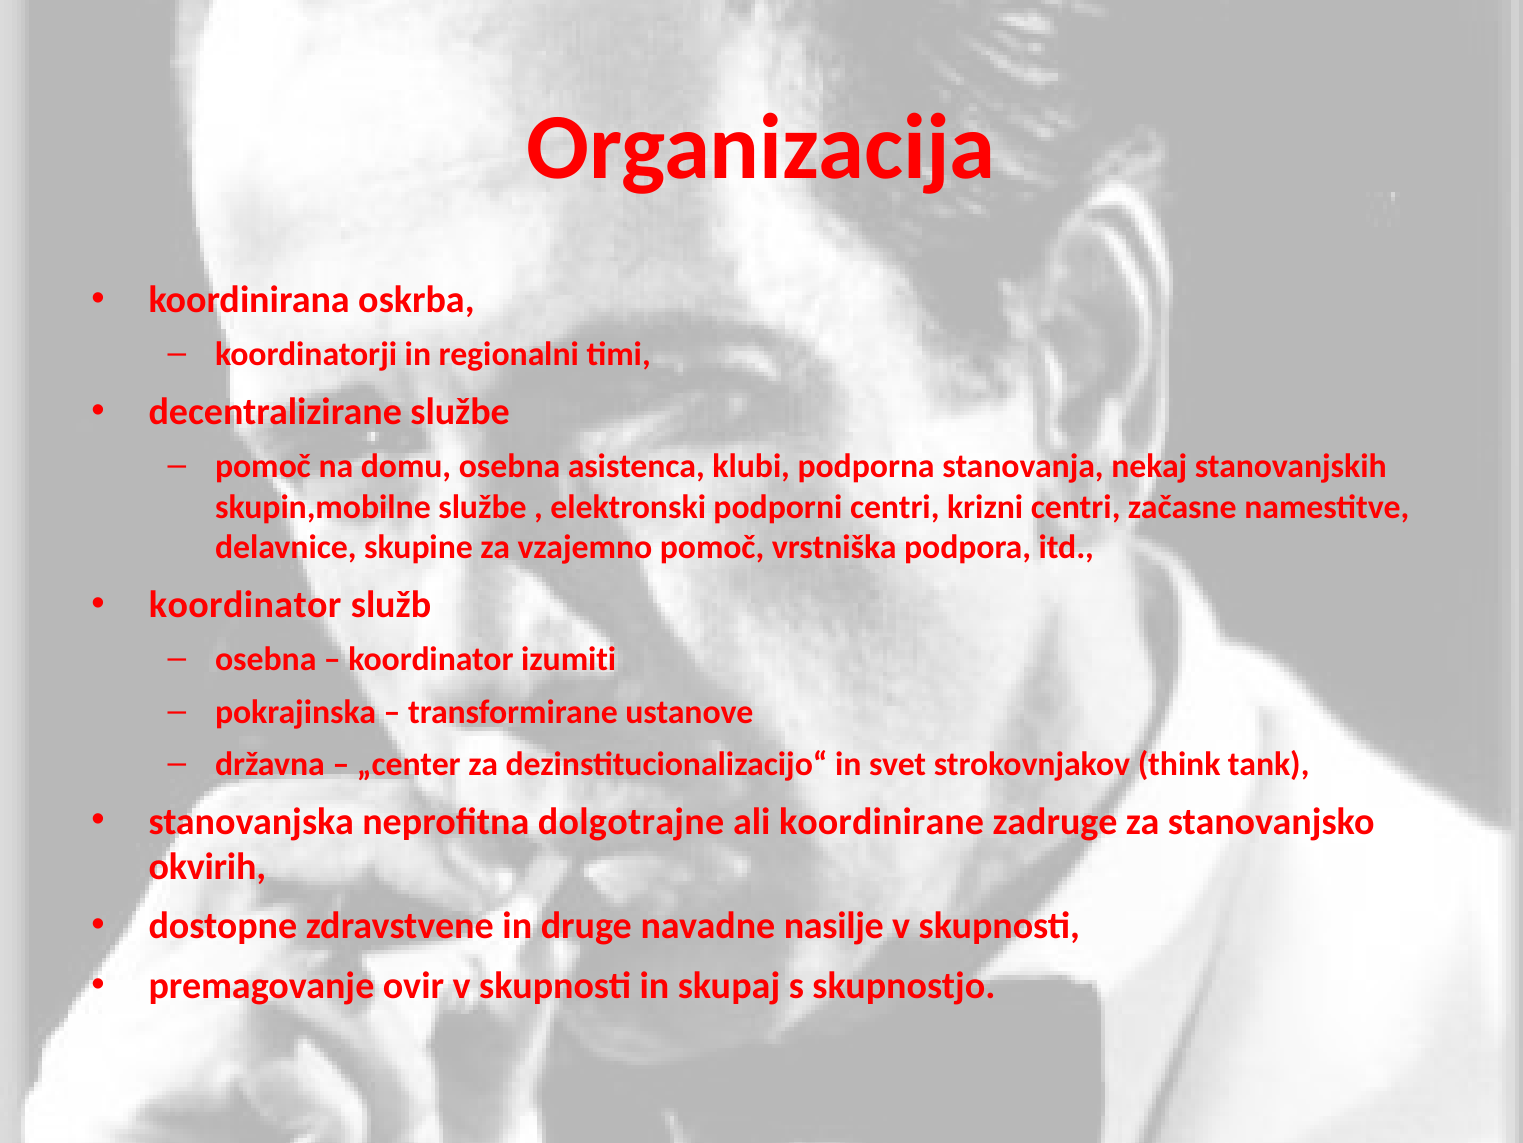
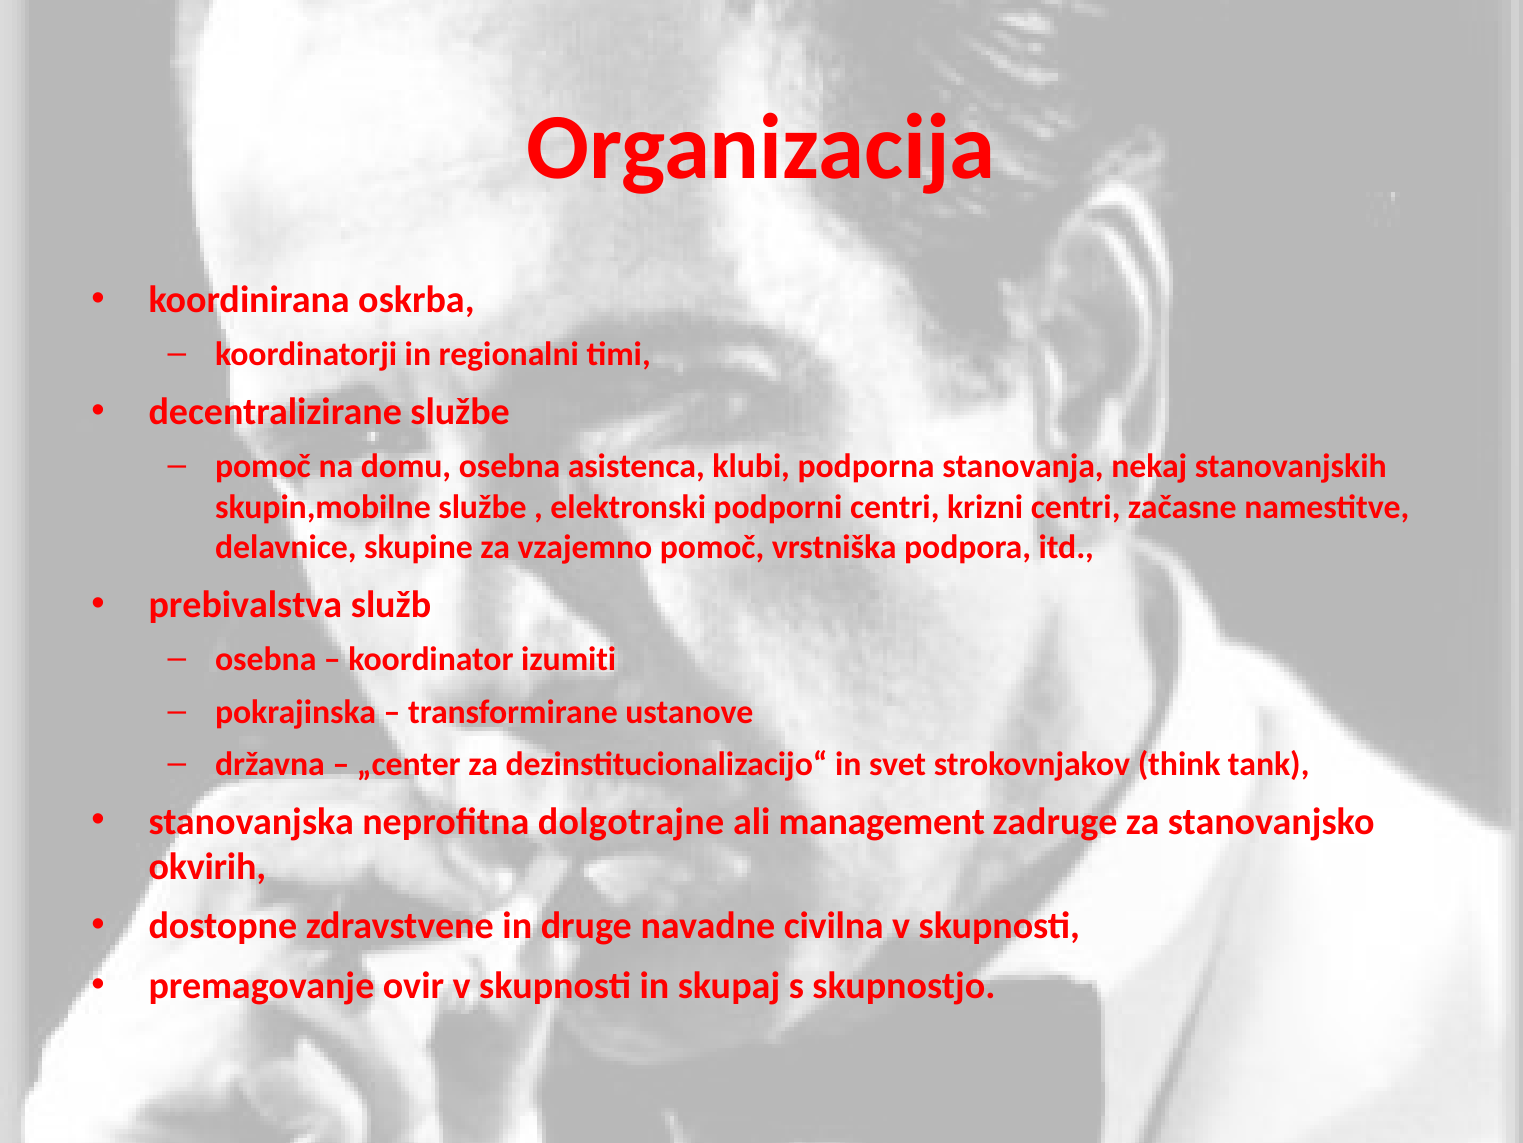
koordinator at (245, 604): koordinator -> prebivalstva
koordinirane: koordinirane -> management
nasilje: nasilje -> civilna
